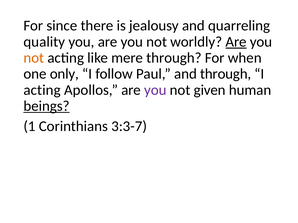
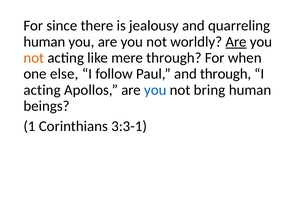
quality at (44, 42): quality -> human
only: only -> else
you at (155, 90) colour: purple -> blue
given: given -> bring
beings underline: present -> none
3:3-7: 3:3-7 -> 3:3-1
